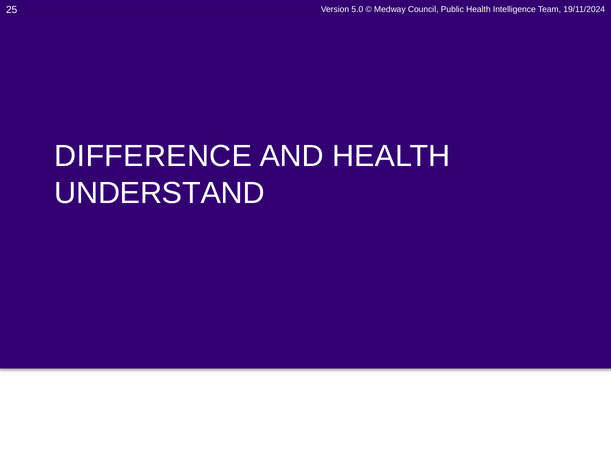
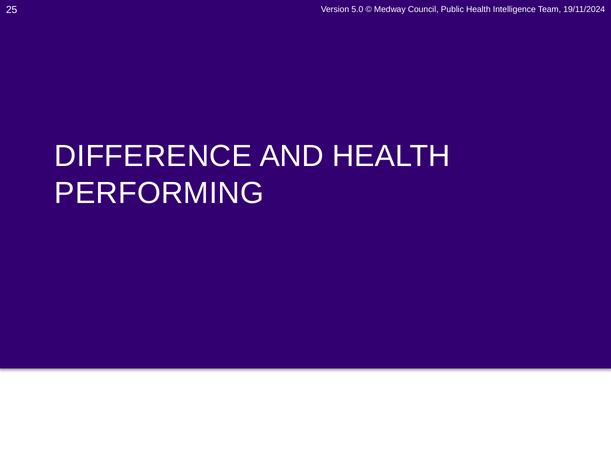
UNDERSTAND: UNDERSTAND -> PERFORMING
